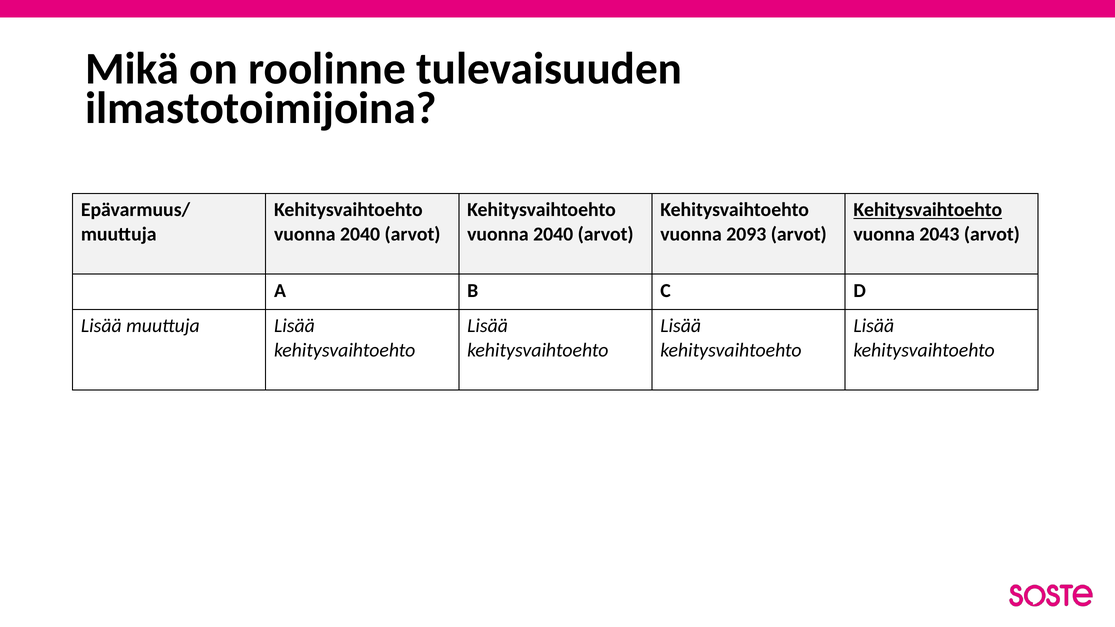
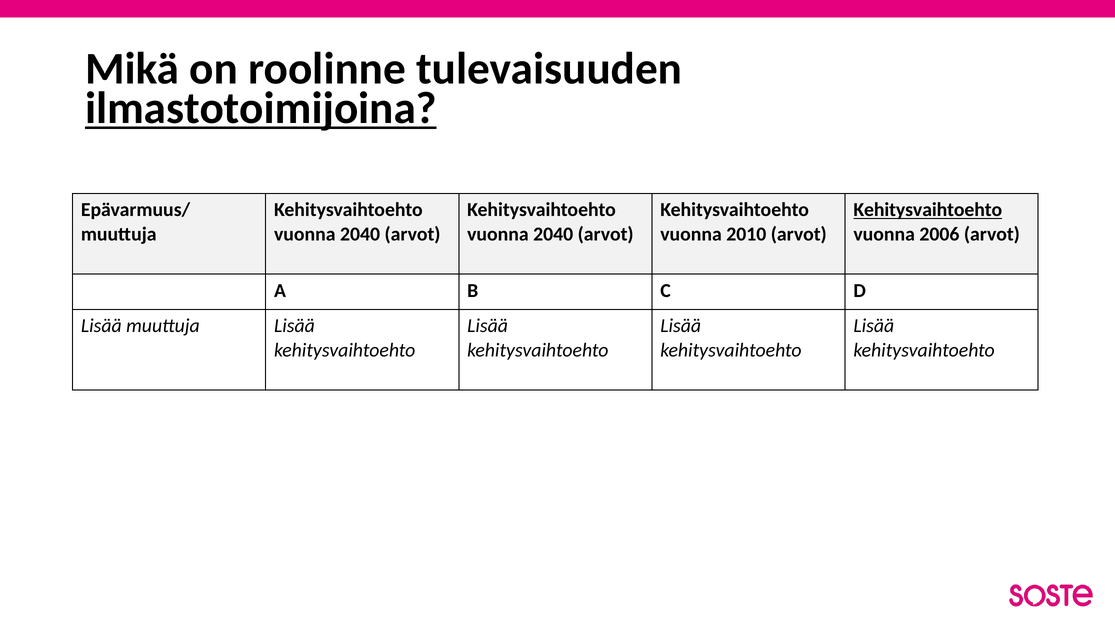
ilmastotoimijoina underline: none -> present
2093: 2093 -> 2010
2043: 2043 -> 2006
